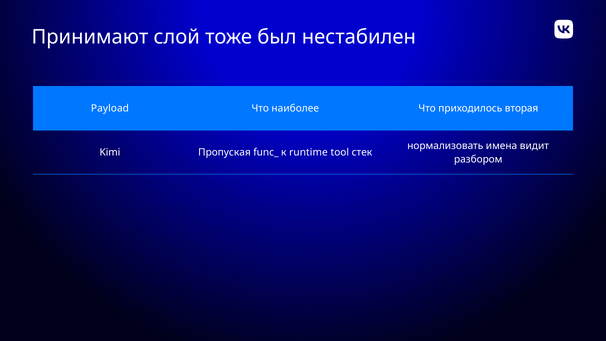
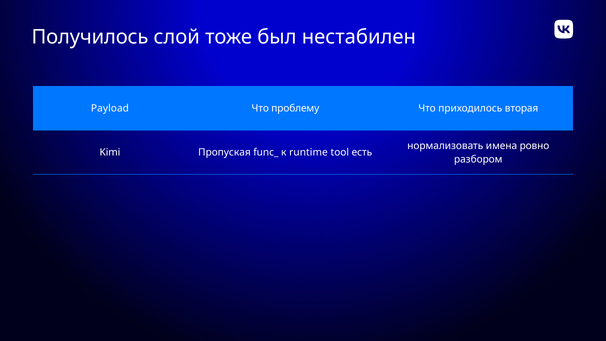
Принимают: Принимают -> Получилось
наиболее: наиболее -> проблему
видит: видит -> ровно
стек: стек -> есть
